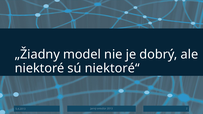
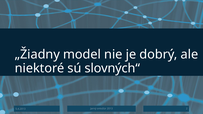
niektoré“: niektoré“ -> slovných“
